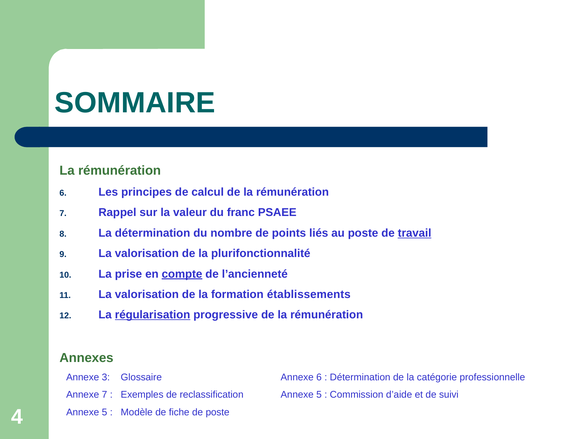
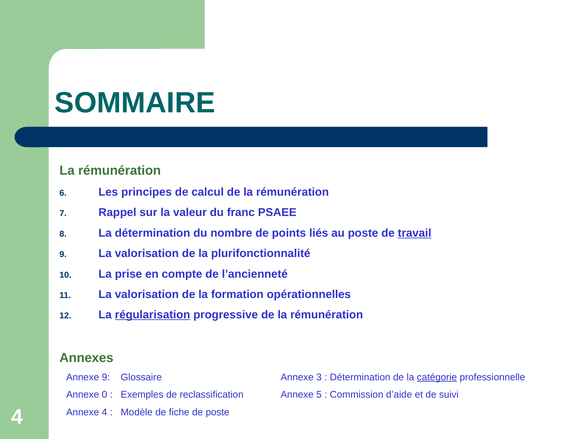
compte underline: present -> none
établissements: établissements -> opérationnelles
Annexe 3: 3 -> 9
Annexe 6: 6 -> 3
catégorie underline: none -> present
Annexe 7: 7 -> 0
5 at (104, 412): 5 -> 4
